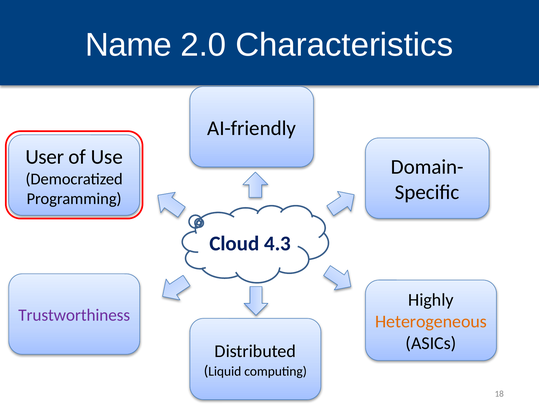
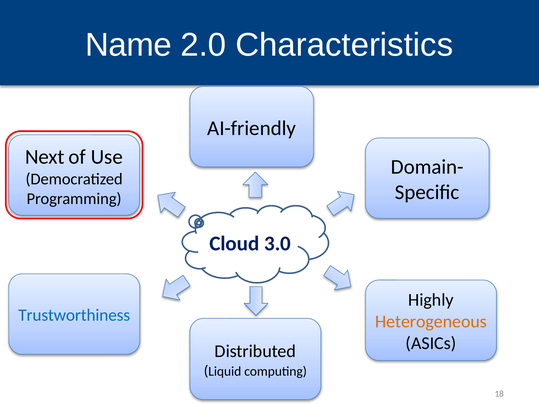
User: User -> Next
4.3: 4.3 -> 3.0
Trustworthiness colour: purple -> blue
